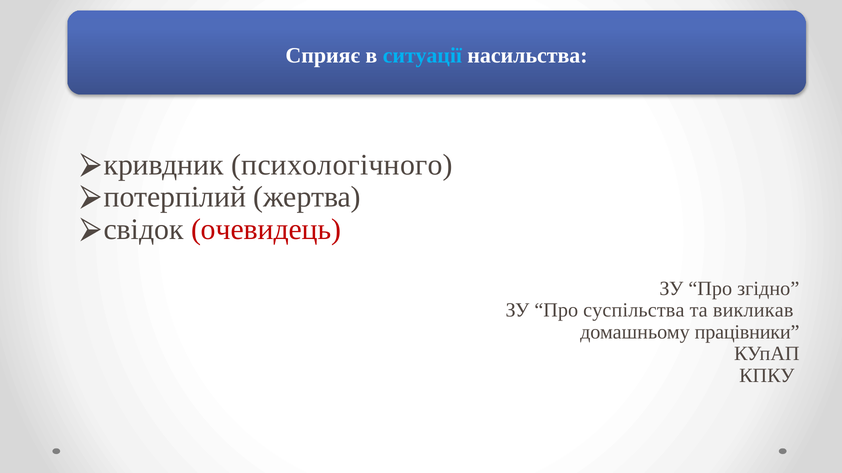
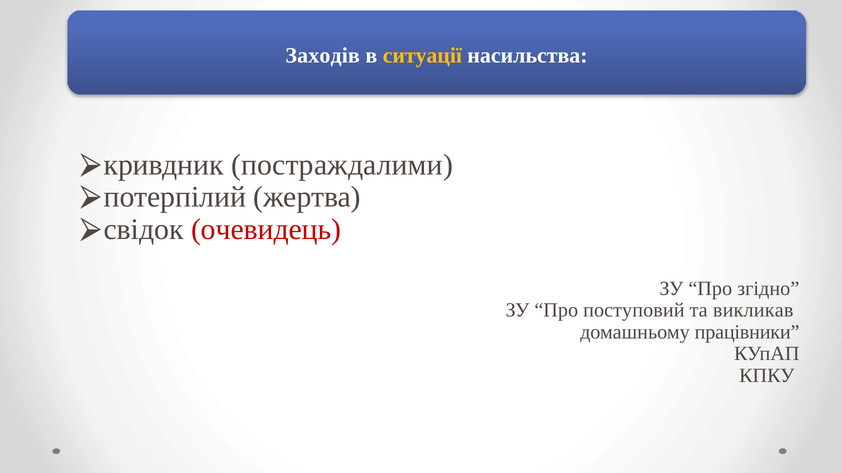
Сприяє: Сприяє -> Заходів
ситуації colour: light blue -> yellow
психологічного: психологічного -> постраждалими
суспільства: суспільства -> поступовий
